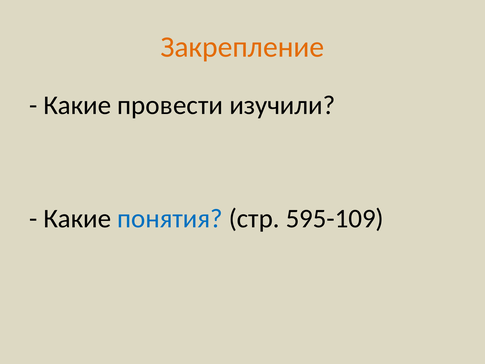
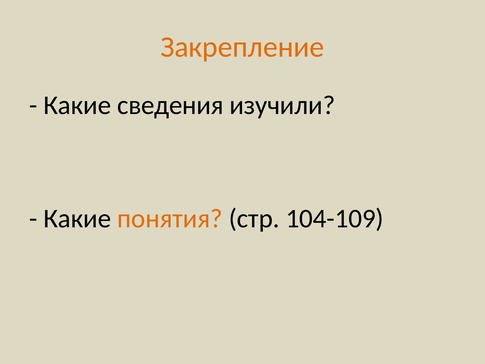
провести: провести -> сведения
понятия colour: blue -> orange
595-109: 595-109 -> 104-109
